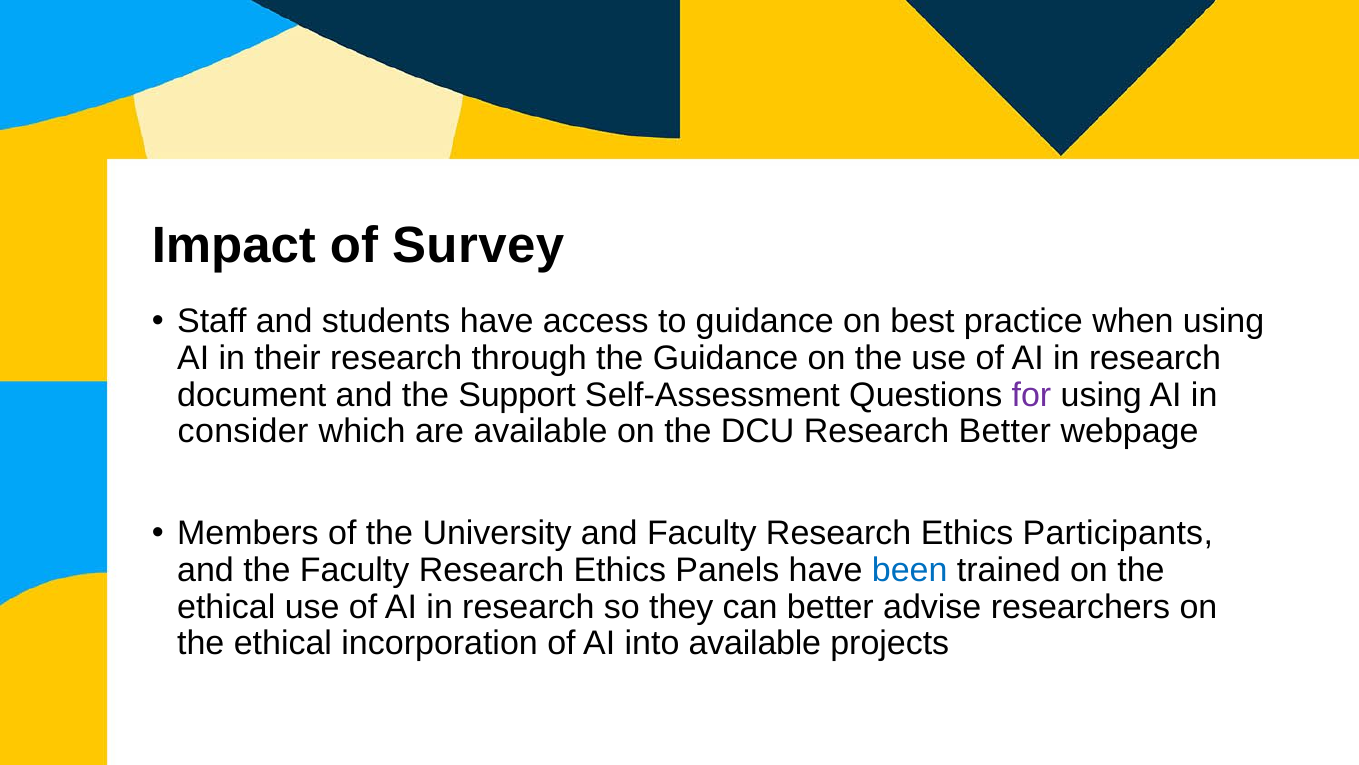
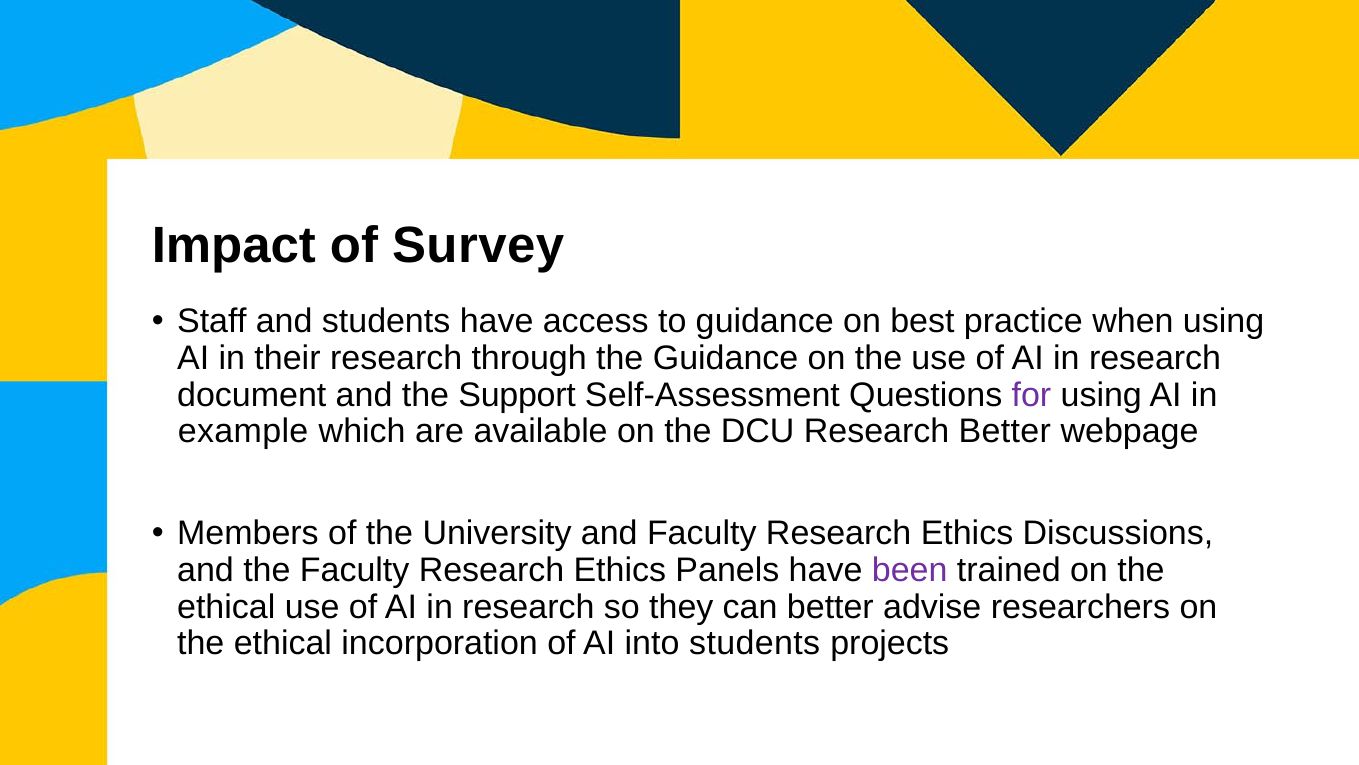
consider: consider -> example
Participants: Participants -> Discussions
been colour: blue -> purple
into available: available -> students
